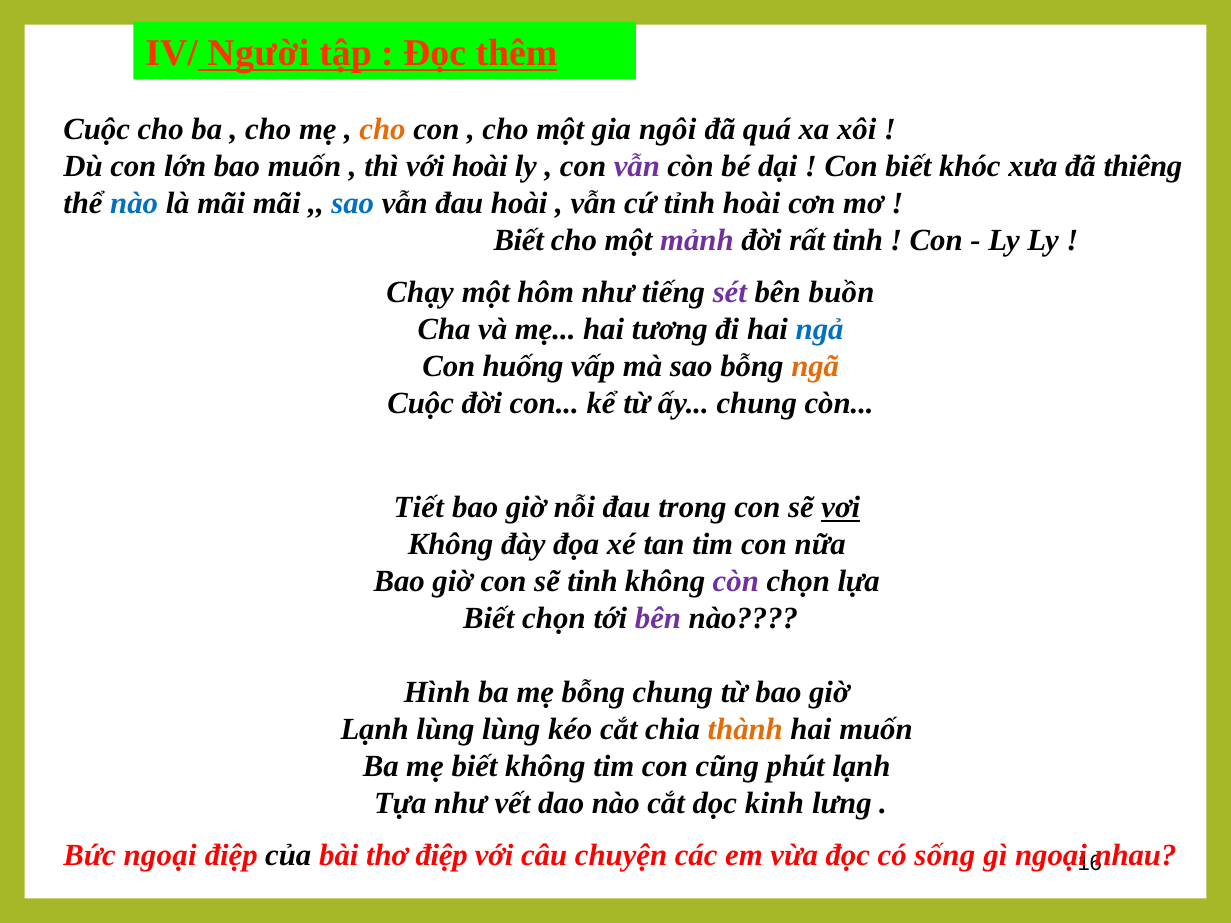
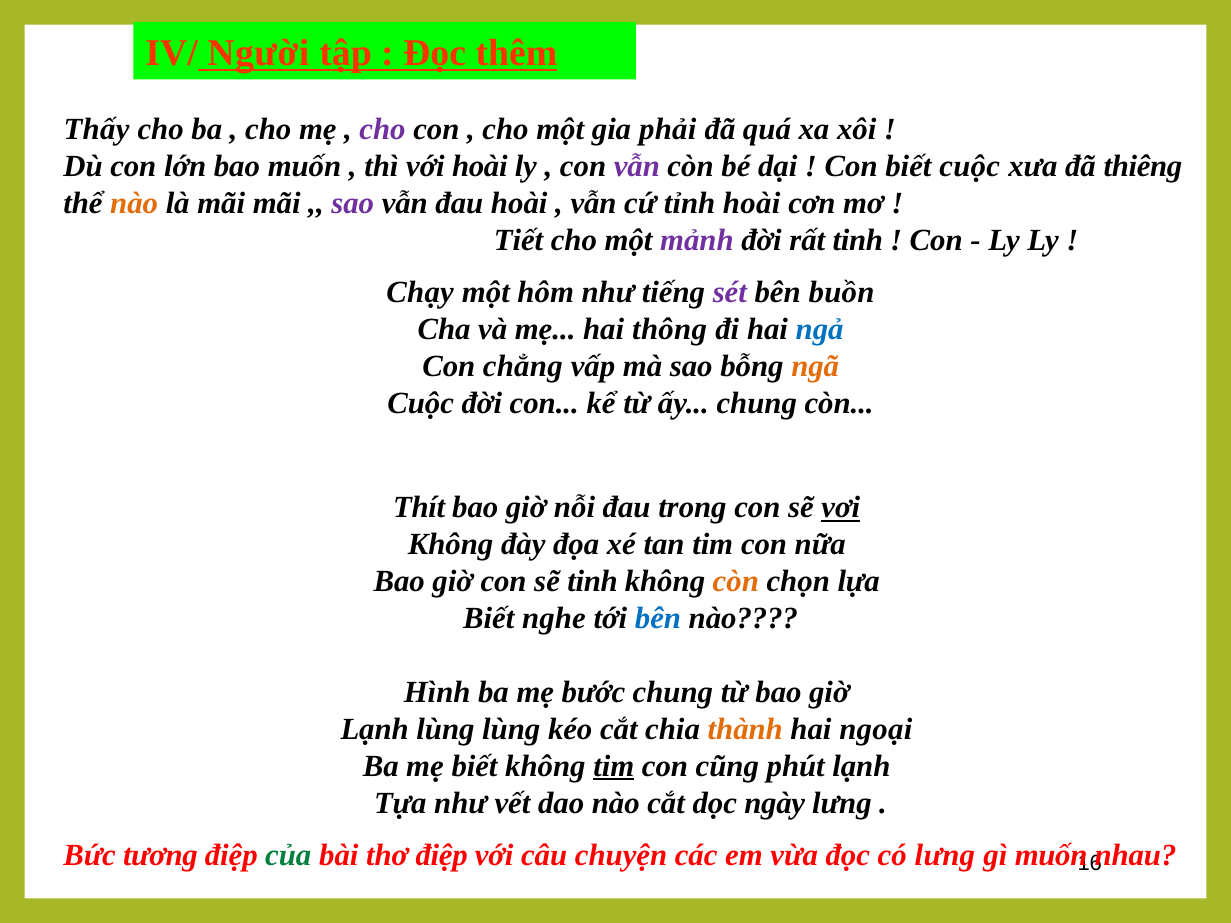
Cuộc at (97, 129): Cuộc -> Thấy
cho at (383, 129) colour: orange -> purple
ngôi: ngôi -> phải
biết khóc: khóc -> cuộc
nào at (134, 203) colour: blue -> orange
sao at (353, 203) colour: blue -> purple
Biết at (519, 240): Biết -> Tiết
tương: tương -> thông
huống: huống -> chẳng
Tiết: Tiết -> Thít
còn at (736, 582) colour: purple -> orange
Biết chọn: chọn -> nghe
bên at (658, 619) colour: purple -> blue
mẹ bỗng: bỗng -> bước
hai muốn: muốn -> ngoại
tim at (614, 766) underline: none -> present
kinh: kinh -> ngày
Bức ngoại: ngoại -> tương
của colour: black -> green
có sống: sống -> lưng
gì ngoại: ngoại -> muốn
